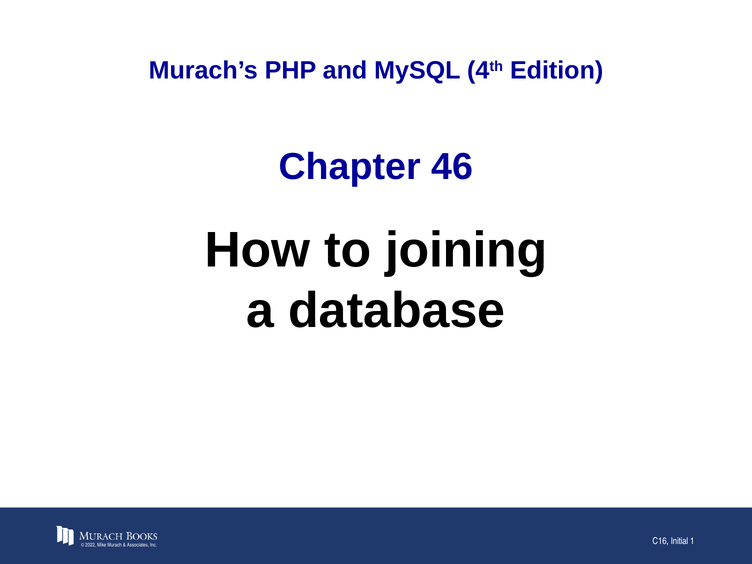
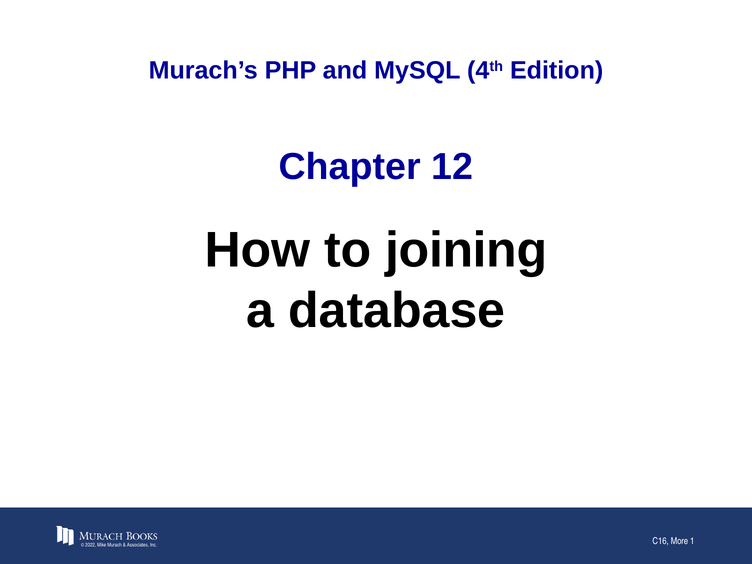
46: 46 -> 12
Initial: Initial -> More
